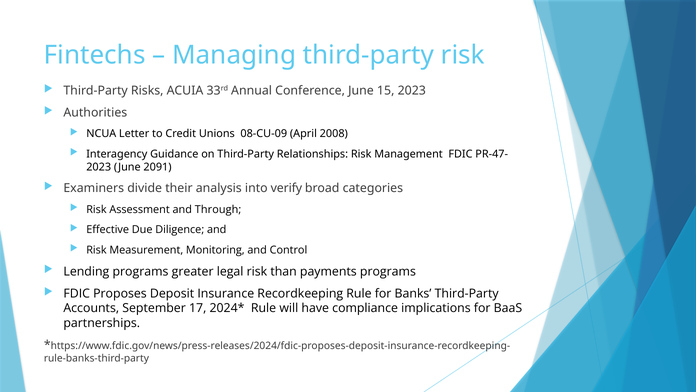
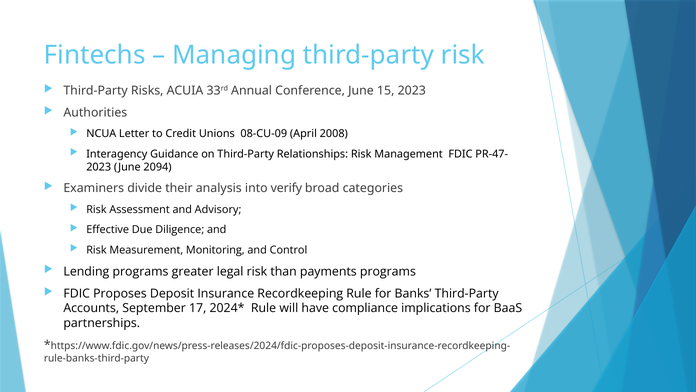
2091: 2091 -> 2094
Through: Through -> Advisory
